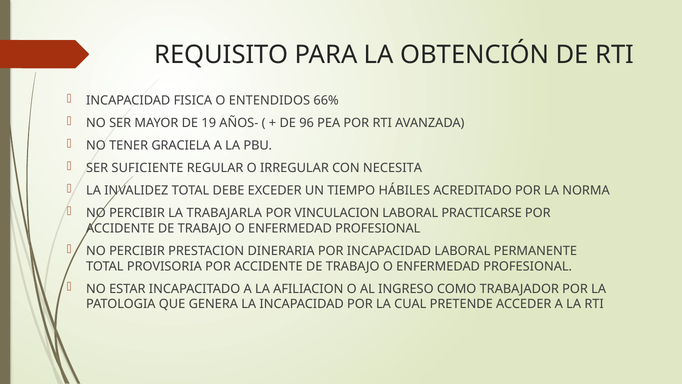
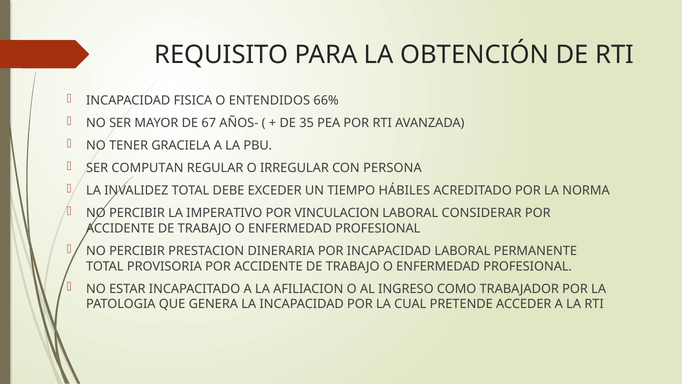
19: 19 -> 67
96: 96 -> 35
SUFICIENTE: SUFICIENTE -> COMPUTAN
NECESITA: NECESITA -> PERSONA
TRABAJARLA: TRABAJARLA -> IMPERATIVO
PRACTICARSE: PRACTICARSE -> CONSIDERAR
